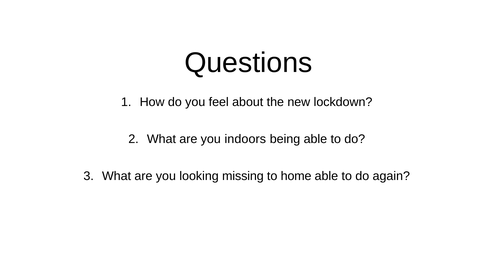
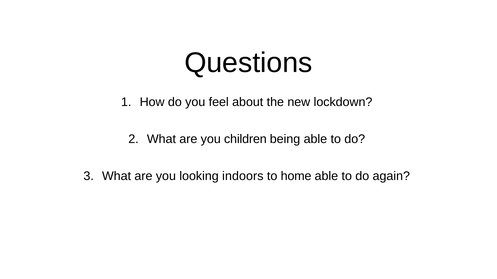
indoors: indoors -> children
missing: missing -> indoors
